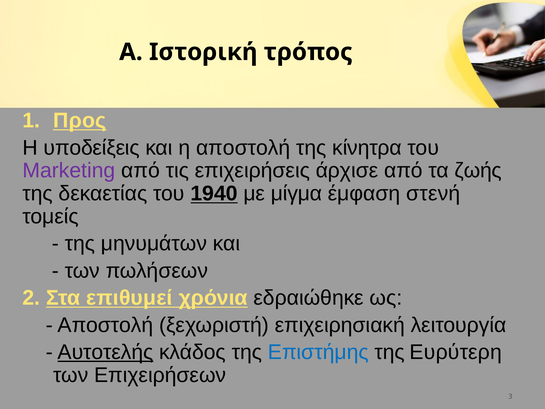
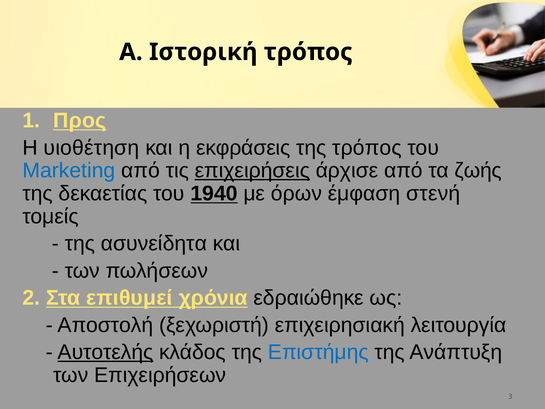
υποδείξεις: υποδείξεις -> υιοθέτηση
η αποστολή: αποστολή -> εκφράσεις
της κίνητρα: κίνητρα -> τρόπος
Marketing colour: purple -> blue
επιχειρήσεις underline: none -> present
μίγμα: μίγμα -> όρων
μηνυμάτων: μηνυμάτων -> ασυνείδητα
Ευρύτερη: Ευρύτερη -> Ανάπτυξη
